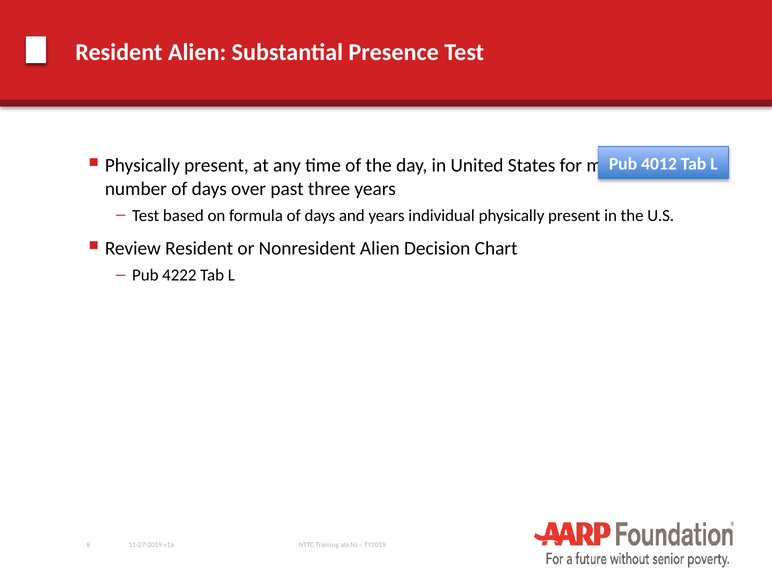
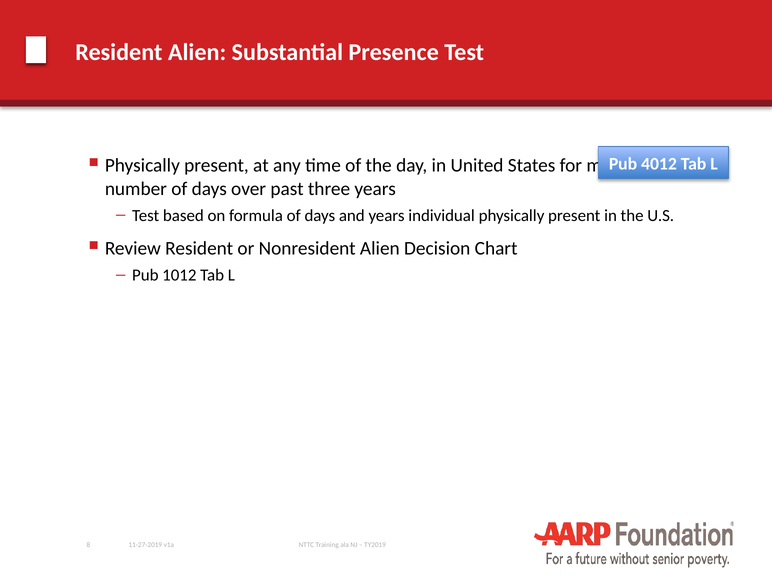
4222: 4222 -> 1012
